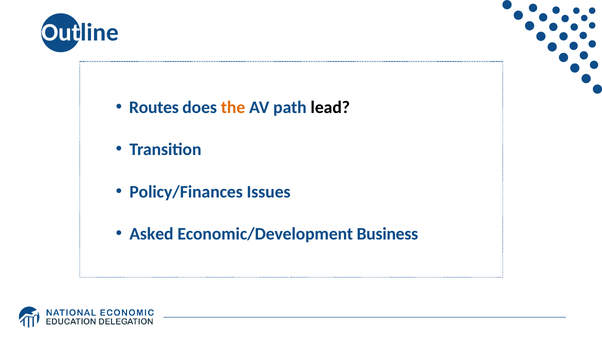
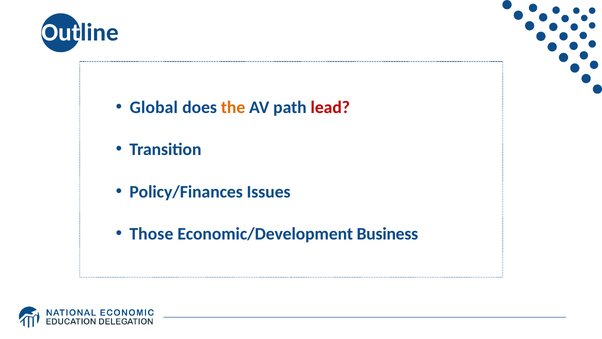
Routes: Routes -> Global
lead colour: black -> red
Asked: Asked -> Those
